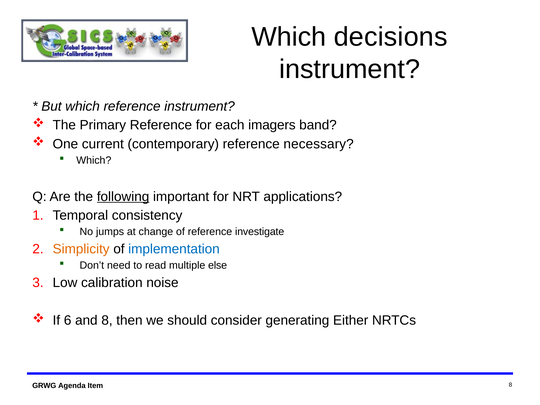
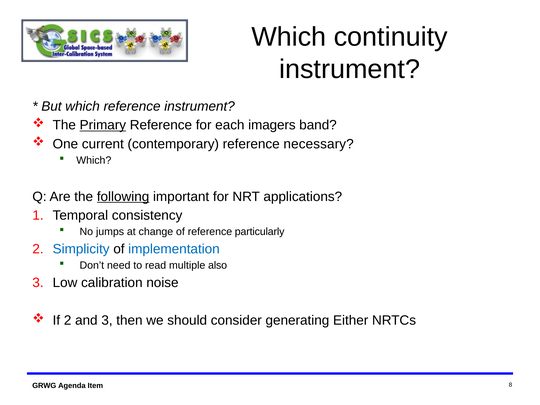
decisions: decisions -> continuity
Primary underline: none -> present
investigate: investigate -> particularly
Simplicity colour: orange -> blue
else: else -> also
If 6: 6 -> 2
and 8: 8 -> 3
